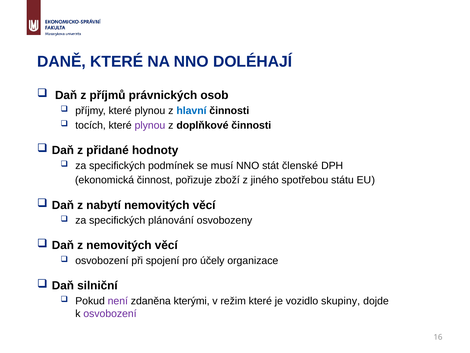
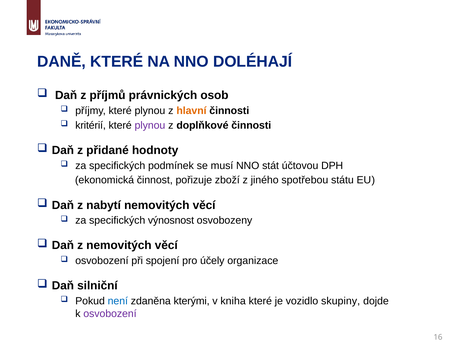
hlavní colour: blue -> orange
tocích: tocích -> kritérií
členské: členské -> účtovou
plánování: plánování -> výnosnost
není colour: purple -> blue
režim: režim -> kniha
